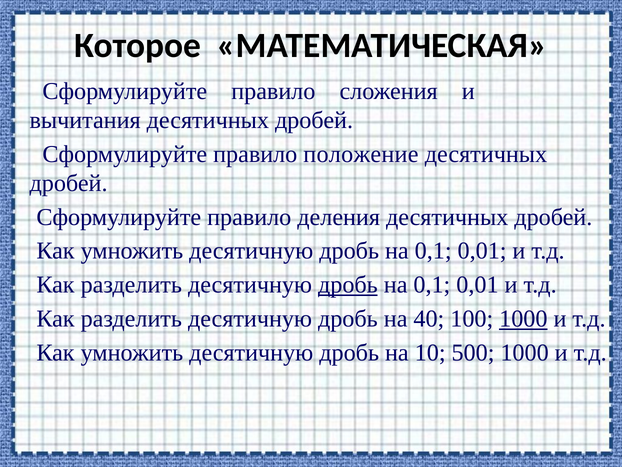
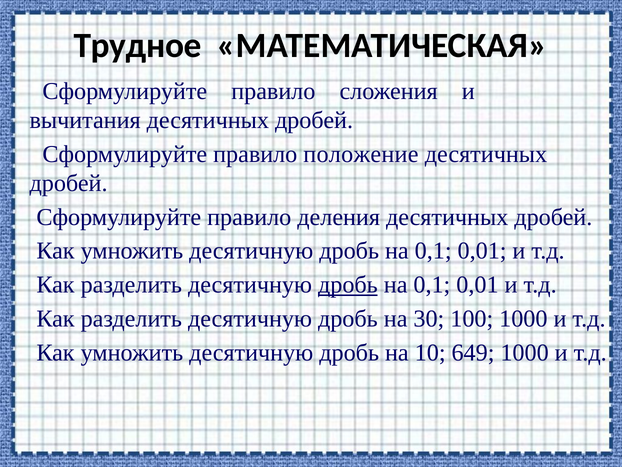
Которое: Которое -> Трудное
40: 40 -> 30
1000 at (523, 318) underline: present -> none
500: 500 -> 649
